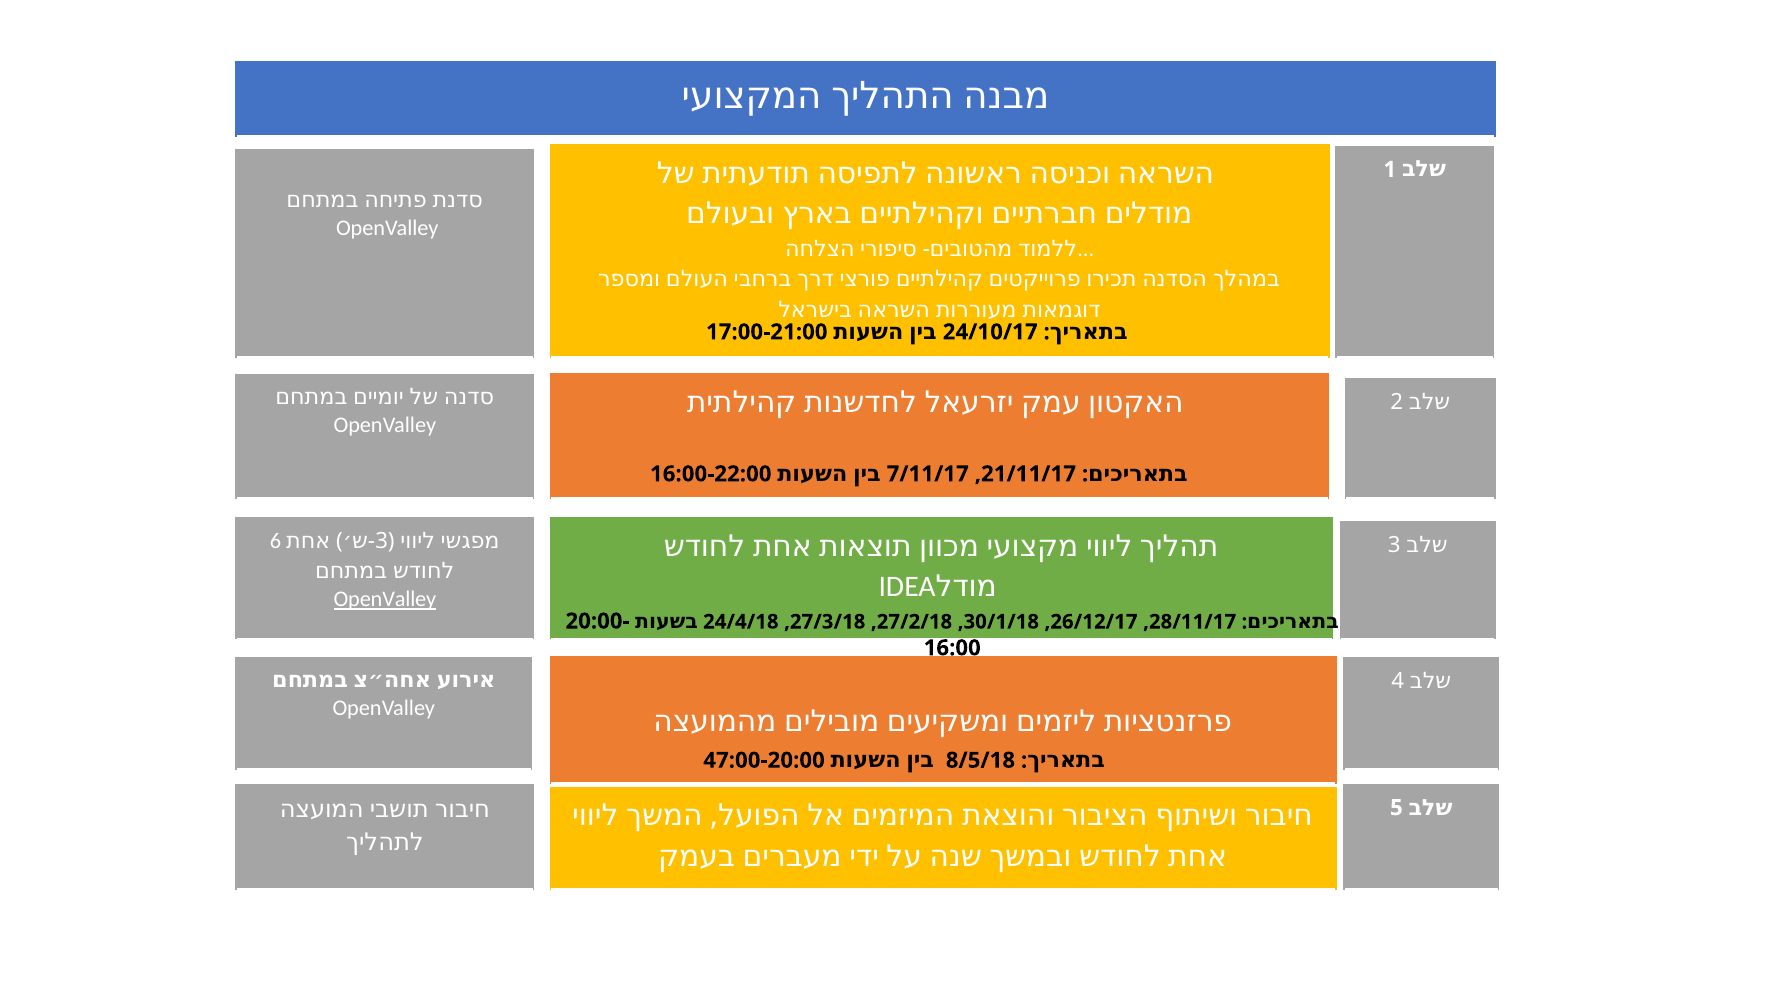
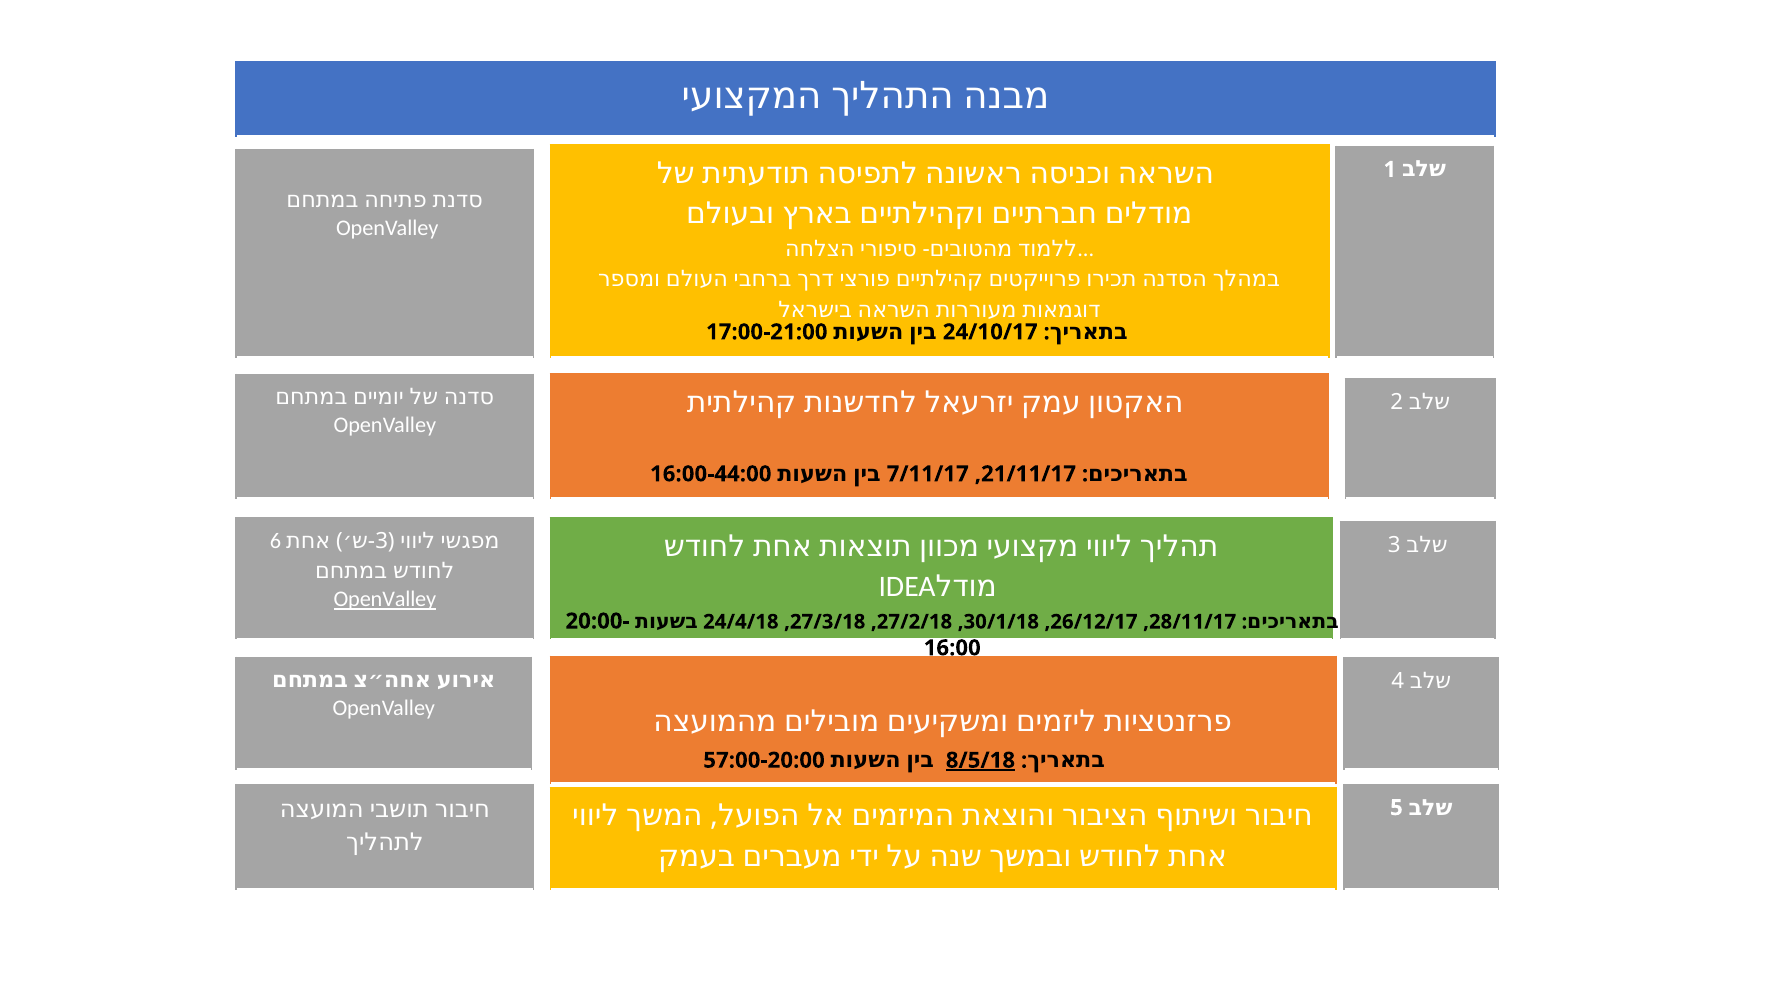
16:00-22:00: 16:00-22:00 -> 16:00-44:00
47:00-20:00: 47:00-20:00 -> 57:00-20:00
8/5/18 underline: none -> present
